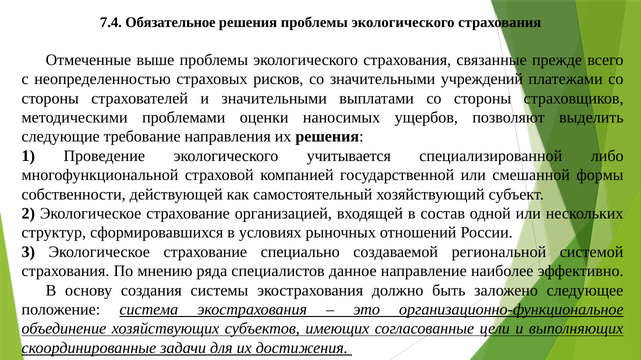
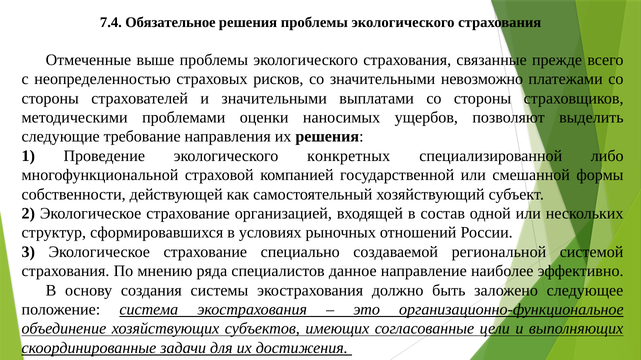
учреждений: учреждений -> невозможно
учитывается: учитывается -> конкретных
